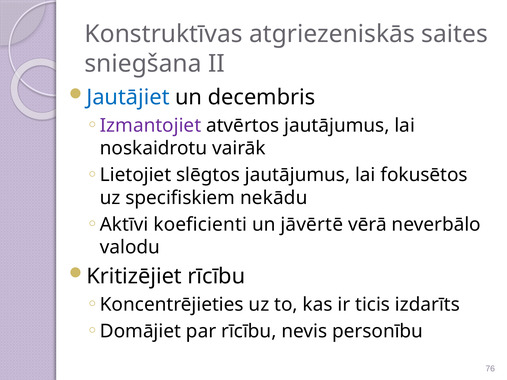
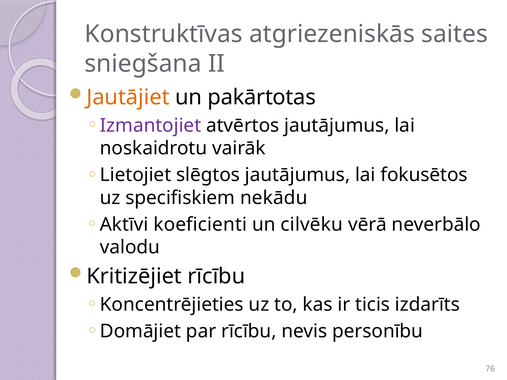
Jautājiet colour: blue -> orange
decembris: decembris -> pakārtotas
jāvērtē: jāvērtē -> cilvēku
